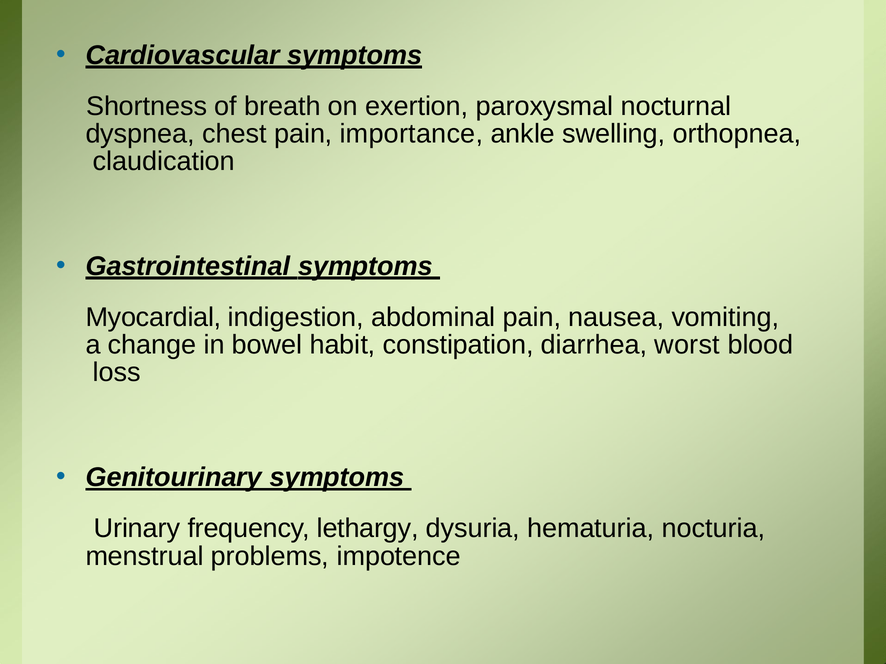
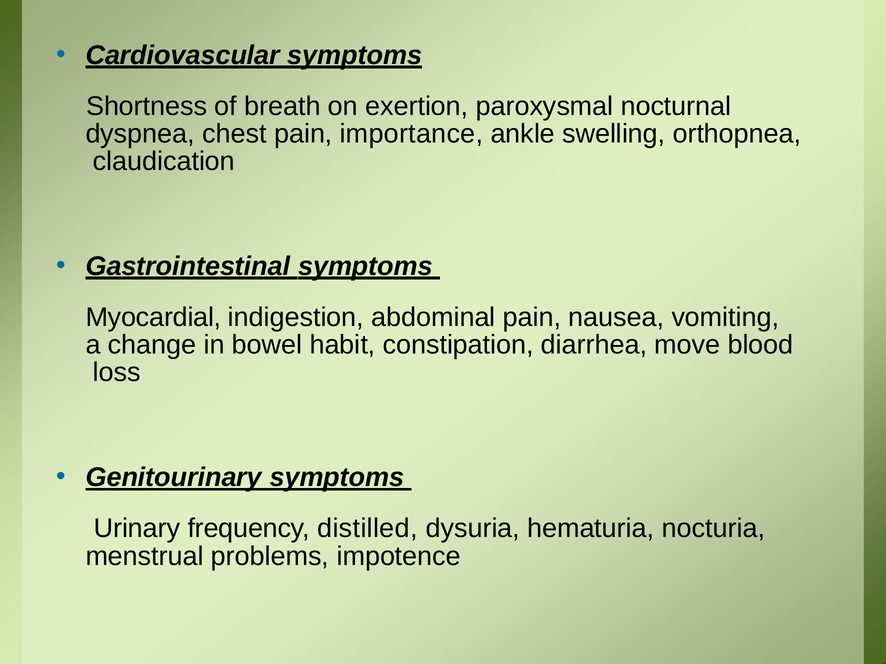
worst: worst -> move
lethargy: lethargy -> distilled
